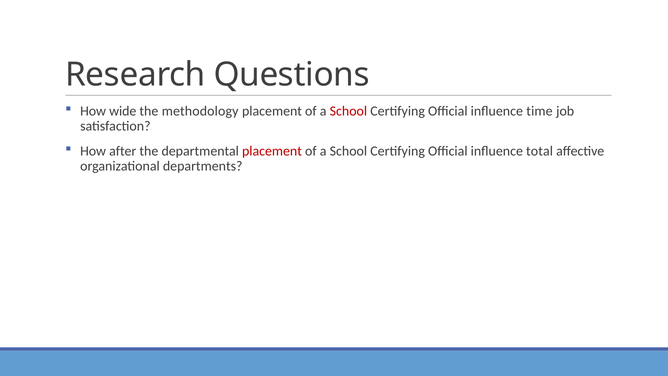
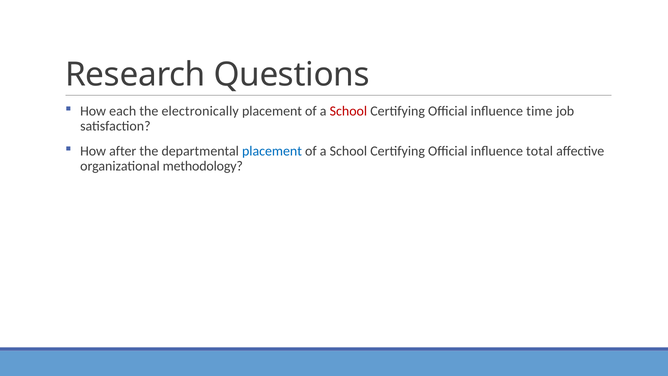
wide: wide -> each
methodology: methodology -> electronically
placement at (272, 151) colour: red -> blue
departments: departments -> methodology
